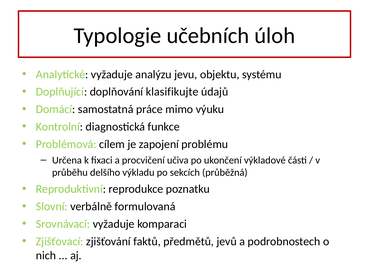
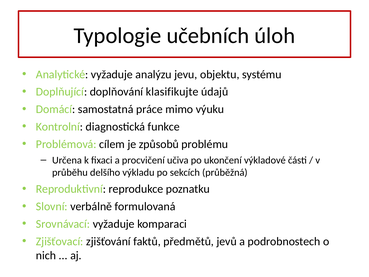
zapojení: zapojení -> způsobů
